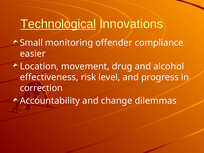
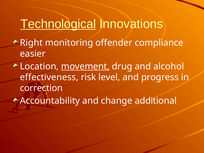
Small: Small -> Right
movement underline: none -> present
dilemmas: dilemmas -> additional
